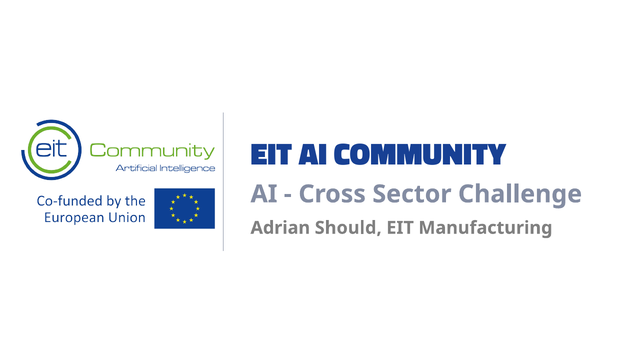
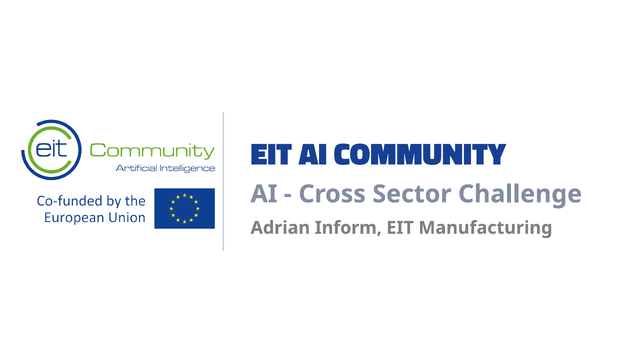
Should: Should -> Inform
